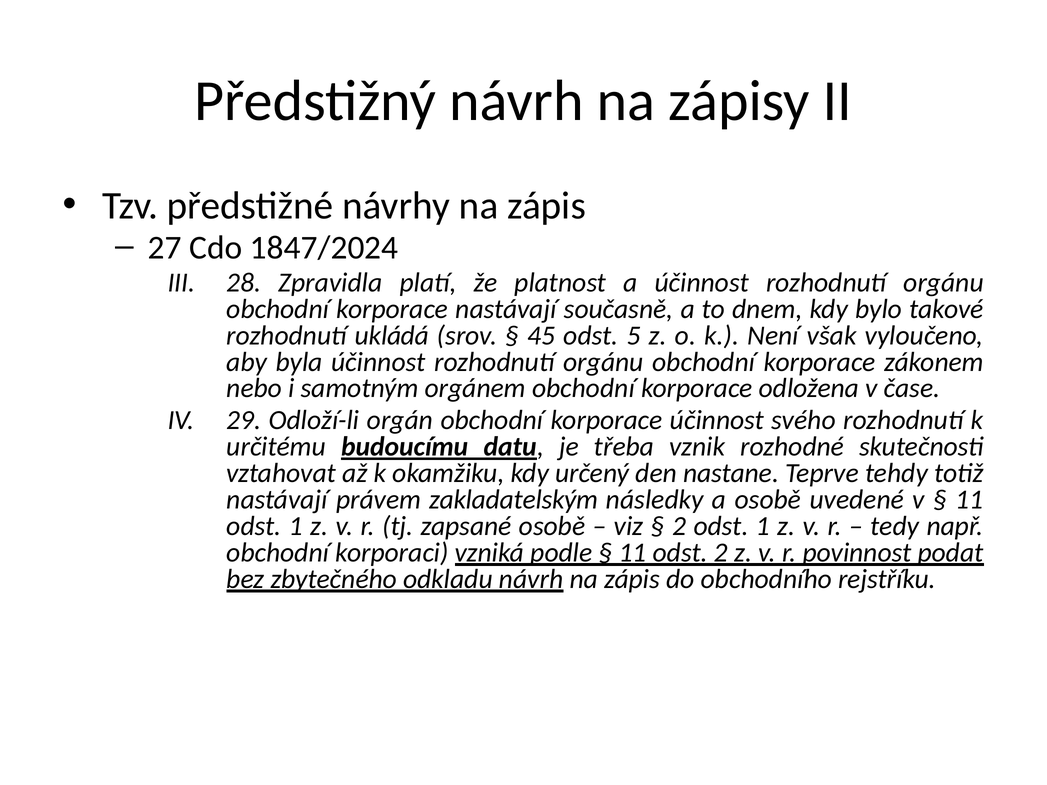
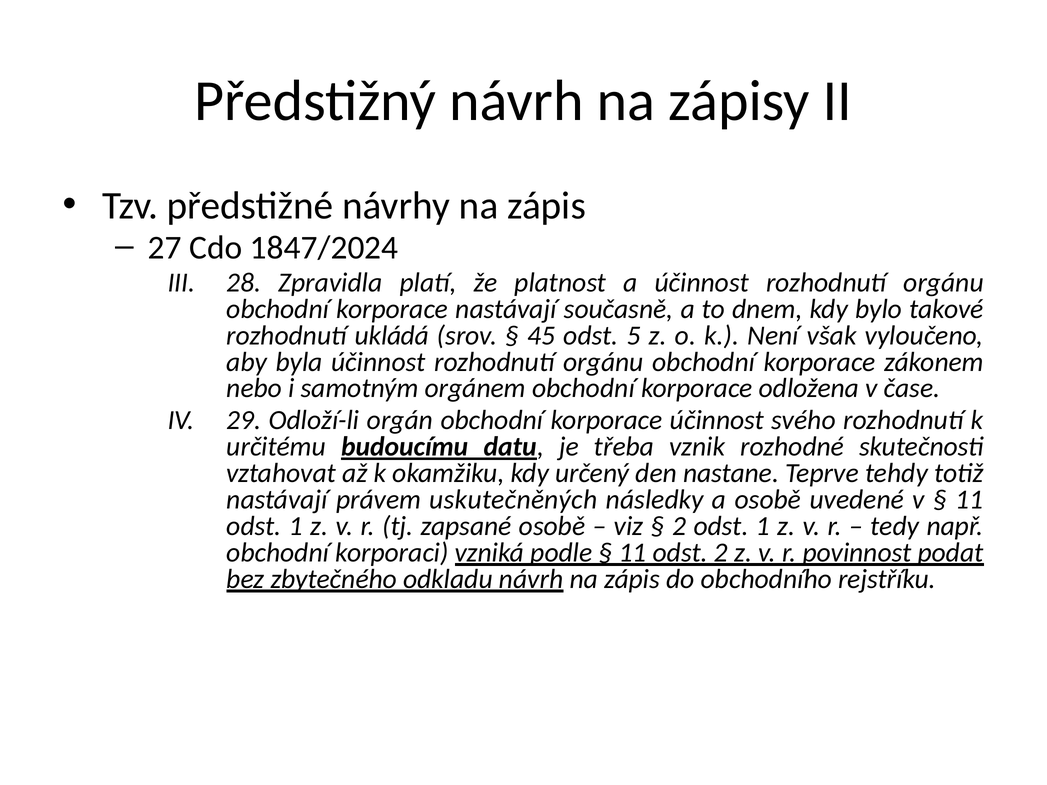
zakladatelským: zakladatelským -> uskutečněných
